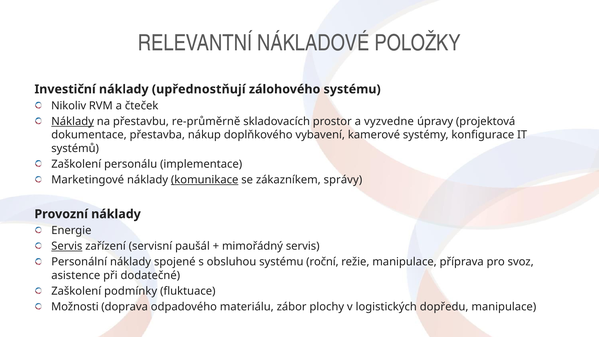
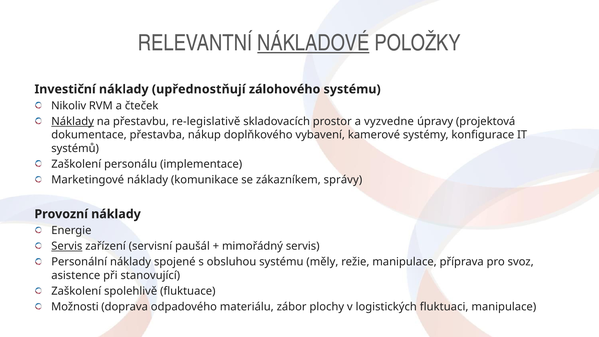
NÁKLADOVÉ underline: none -> present
re-průměrně: re-průměrně -> re-legislativě
komunikace underline: present -> none
roční: roční -> měly
dodatečné: dodatečné -> stanovující
podmínky: podmínky -> spolehlivě
dopředu: dopředu -> fluktuaci
